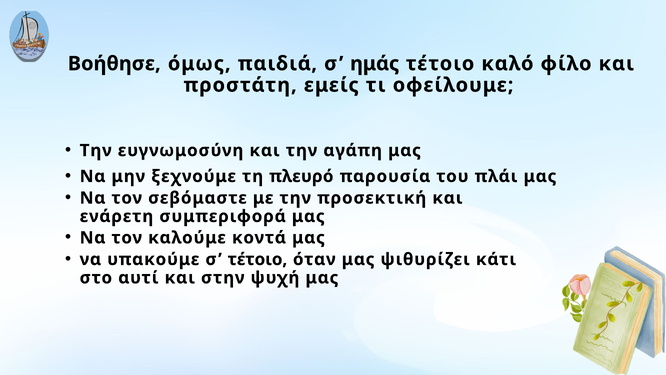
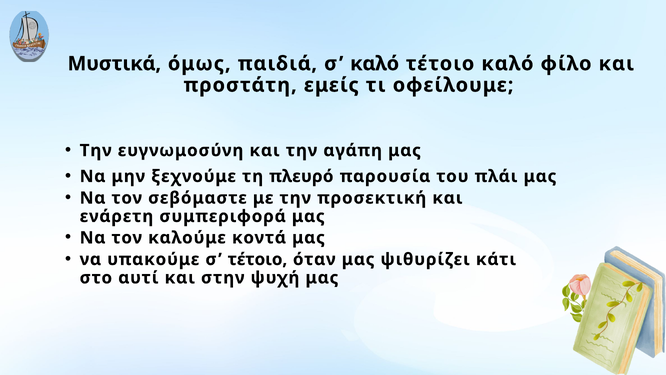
Βοήθησε: Βοήθησε -> Μυστικά
σ ημάς: ημάς -> καλό
